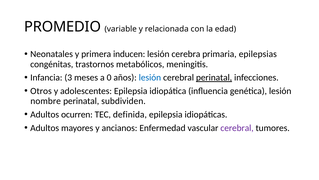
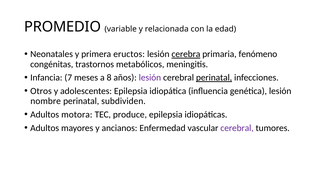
inducen: inducen -> eructos
cerebra underline: none -> present
epilepsias: epilepsias -> fenómeno
3: 3 -> 7
0: 0 -> 8
lesión at (150, 77) colour: blue -> purple
ocurren: ocurren -> motora
definida: definida -> produce
